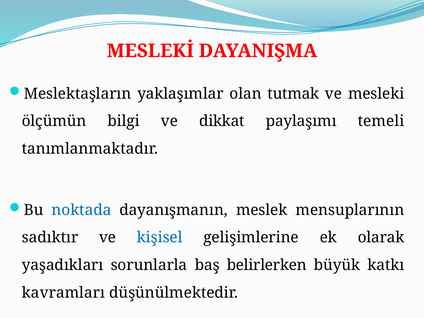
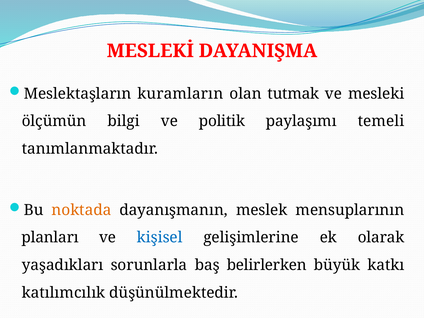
yaklaşımlar: yaklaşımlar -> kuramların
dikkat: dikkat -> politik
noktada colour: blue -> orange
sadıktır: sadıktır -> planları
kavramları: kavramları -> katılımcılık
